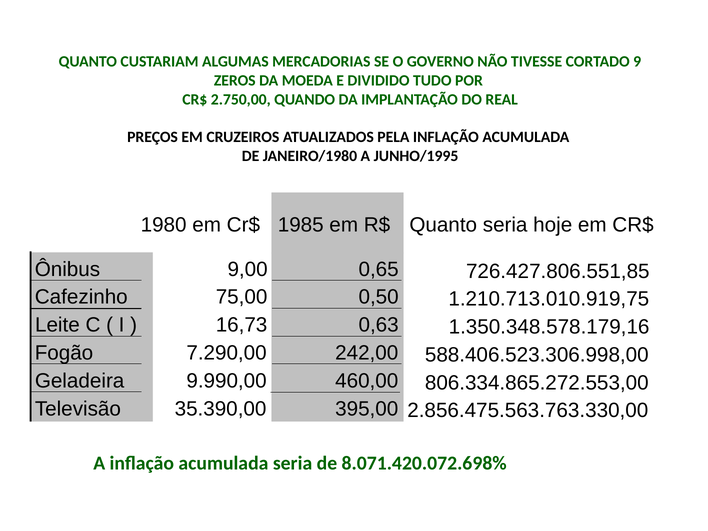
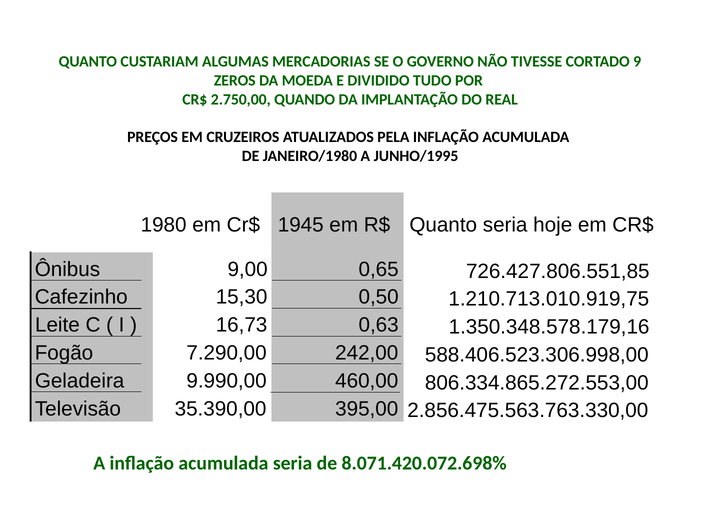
1985: 1985 -> 1945
75,00: 75,00 -> 15,30
